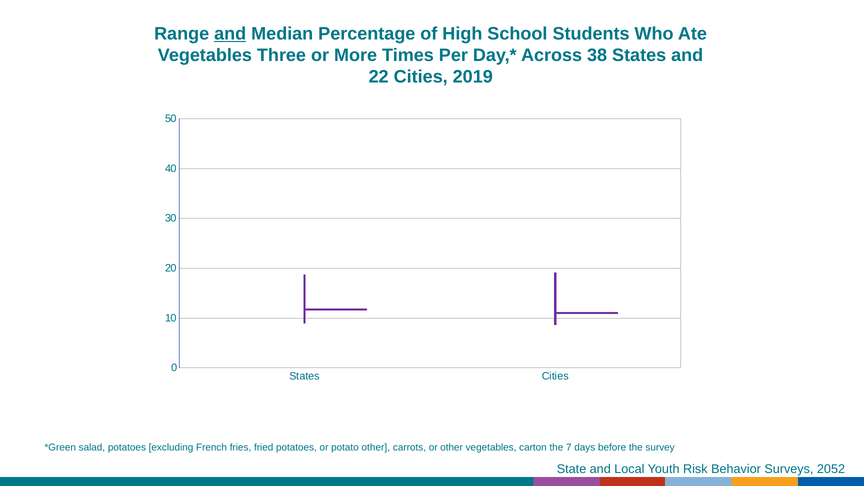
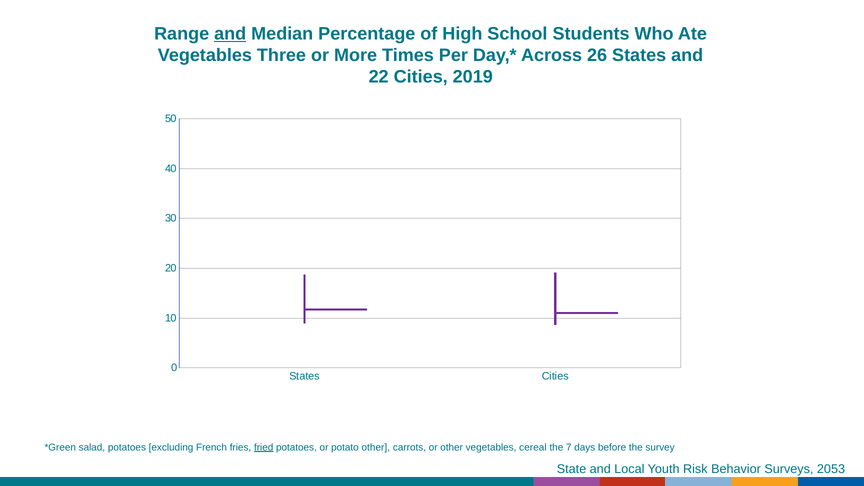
38: 38 -> 26
fried underline: none -> present
carton: carton -> cereal
2052: 2052 -> 2053
